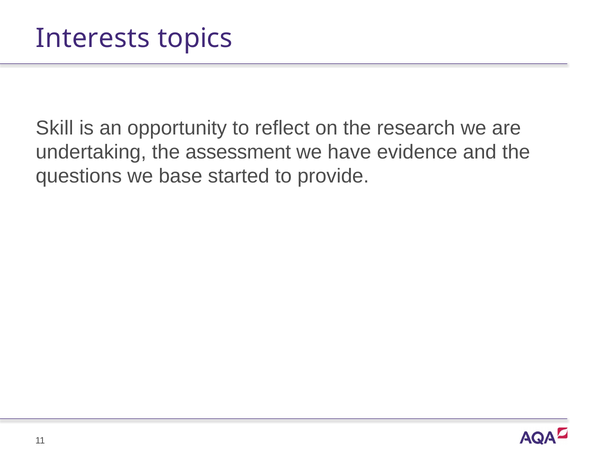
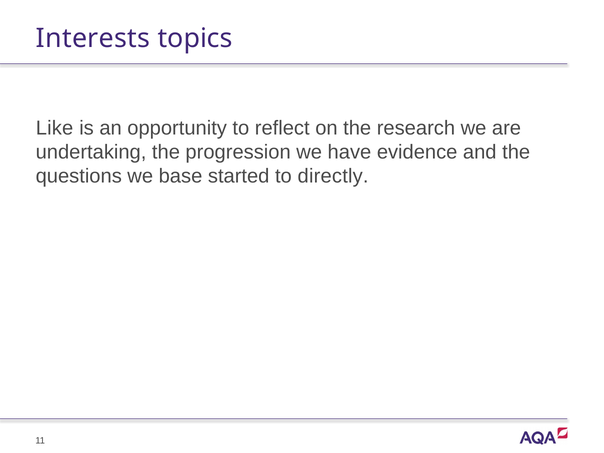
Skill: Skill -> Like
assessment: assessment -> progression
provide: provide -> directly
